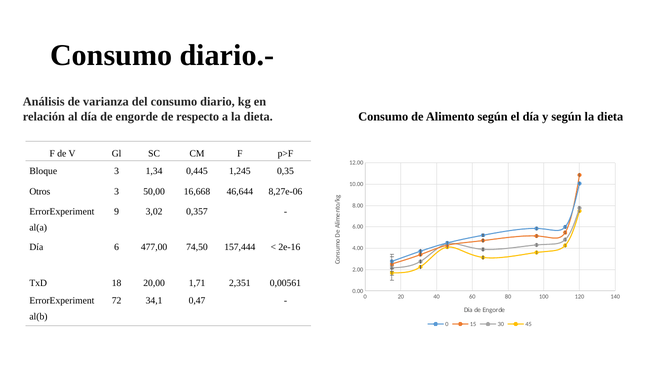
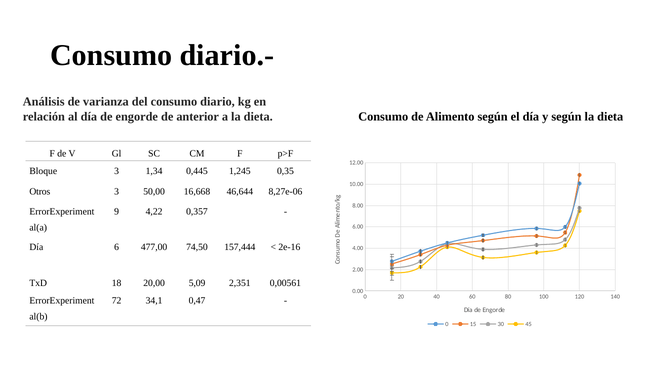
respecto: respecto -> anterior
3,02: 3,02 -> 4,22
1,71: 1,71 -> 5,09
